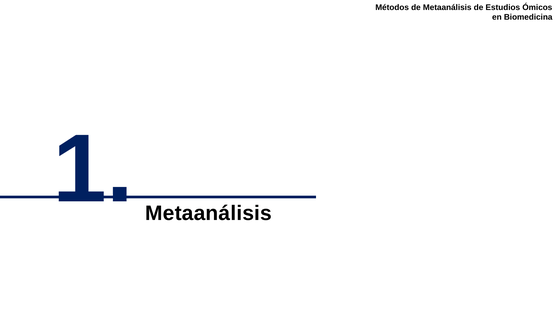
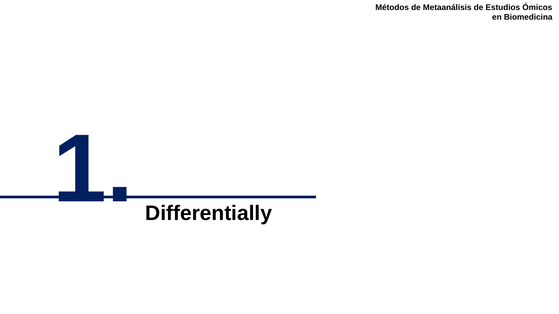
Metaanálisis at (209, 213): Metaanálisis -> Differentially
